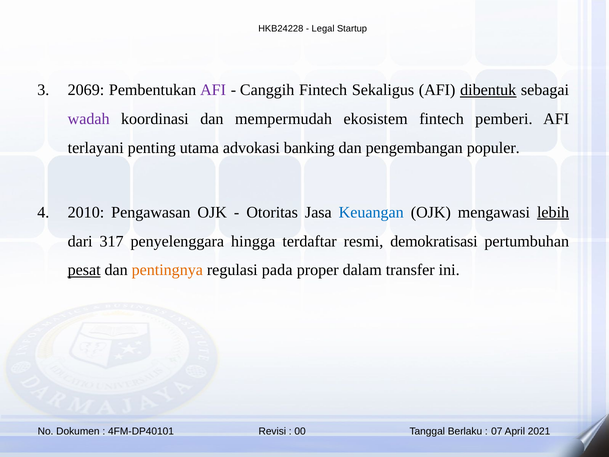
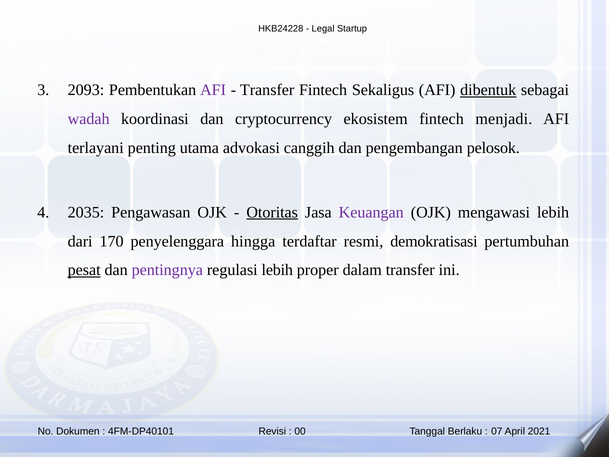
2069: 2069 -> 2093
Canggih at (267, 90): Canggih -> Transfer
mempermudah: mempermudah -> cryptocurrency
pemberi: pemberi -> menjadi
banking: banking -> canggih
populer: populer -> pelosok
2010: 2010 -> 2035
Otoritas underline: none -> present
Keuangan colour: blue -> purple
lebih at (553, 212) underline: present -> none
317: 317 -> 170
pentingnya colour: orange -> purple
regulasi pada: pada -> lebih
